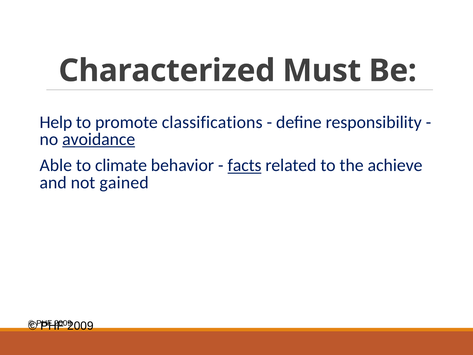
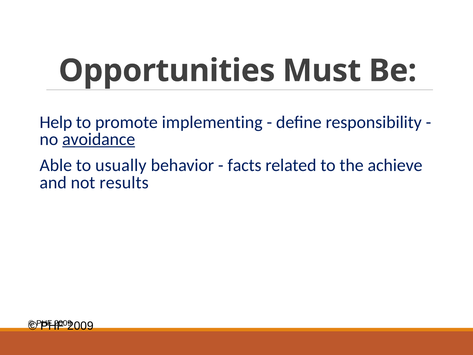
Characterized: Characterized -> Opportunities
classifications: classifications -> implementing
climate: climate -> usually
facts underline: present -> none
gained: gained -> results
